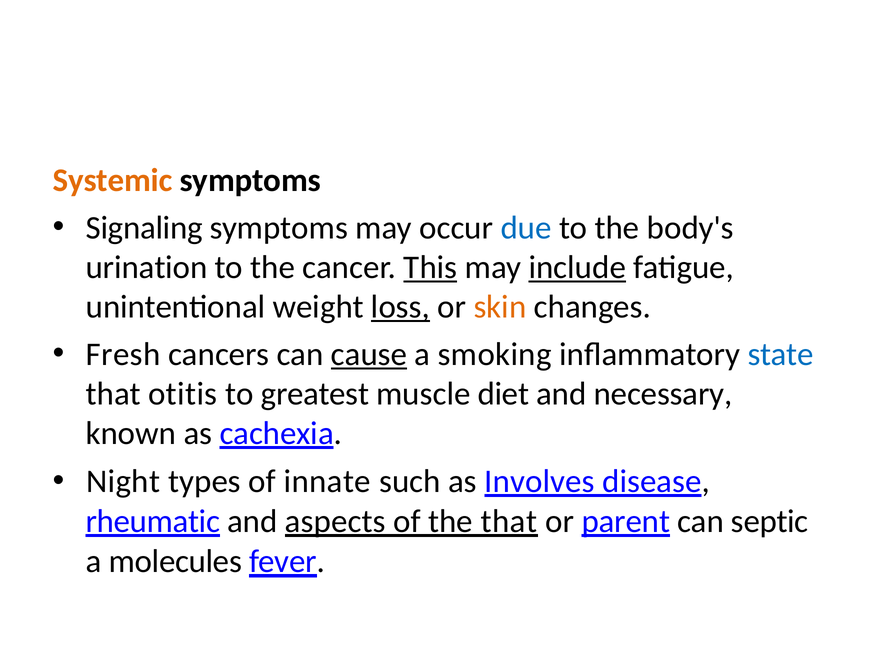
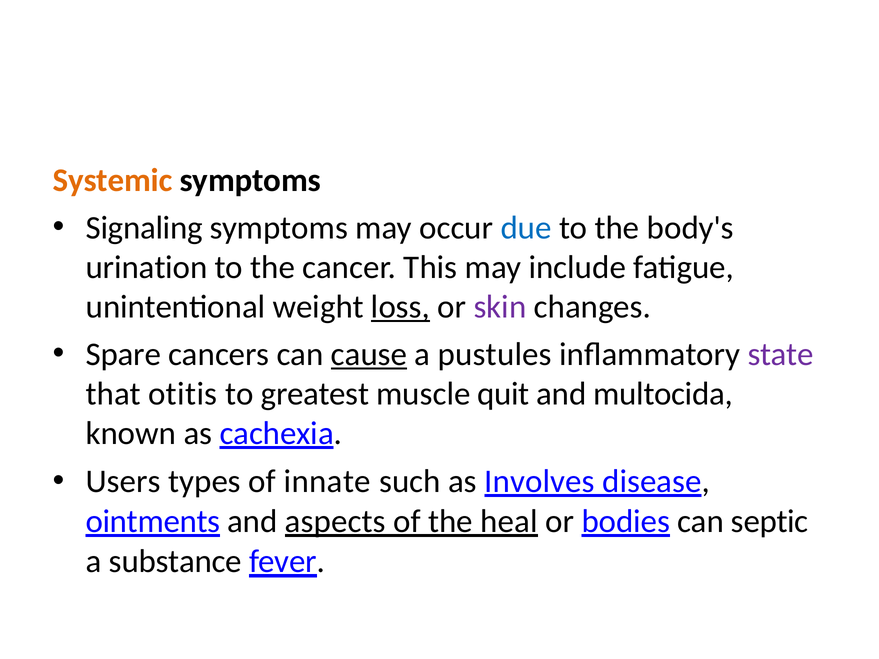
This underline: present -> none
include underline: present -> none
skin colour: orange -> purple
Fresh: Fresh -> Spare
smoking: smoking -> pustules
state colour: blue -> purple
diet: diet -> quit
necessary: necessary -> multocida
Night: Night -> Users
rheumatic: rheumatic -> ointments
the that: that -> heal
parent: parent -> bodies
molecules: molecules -> substance
